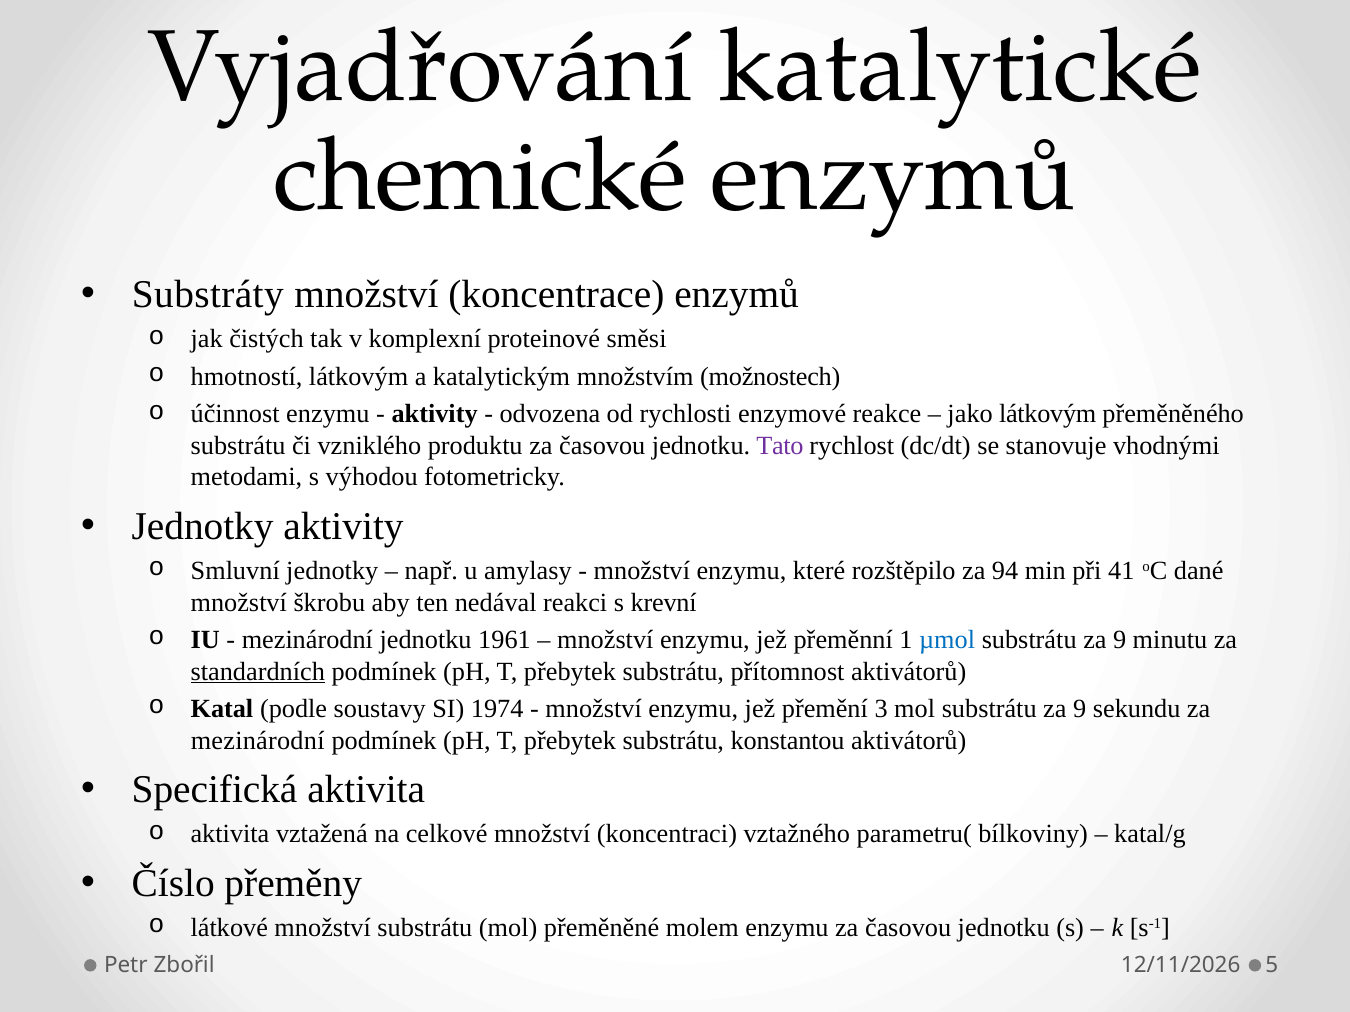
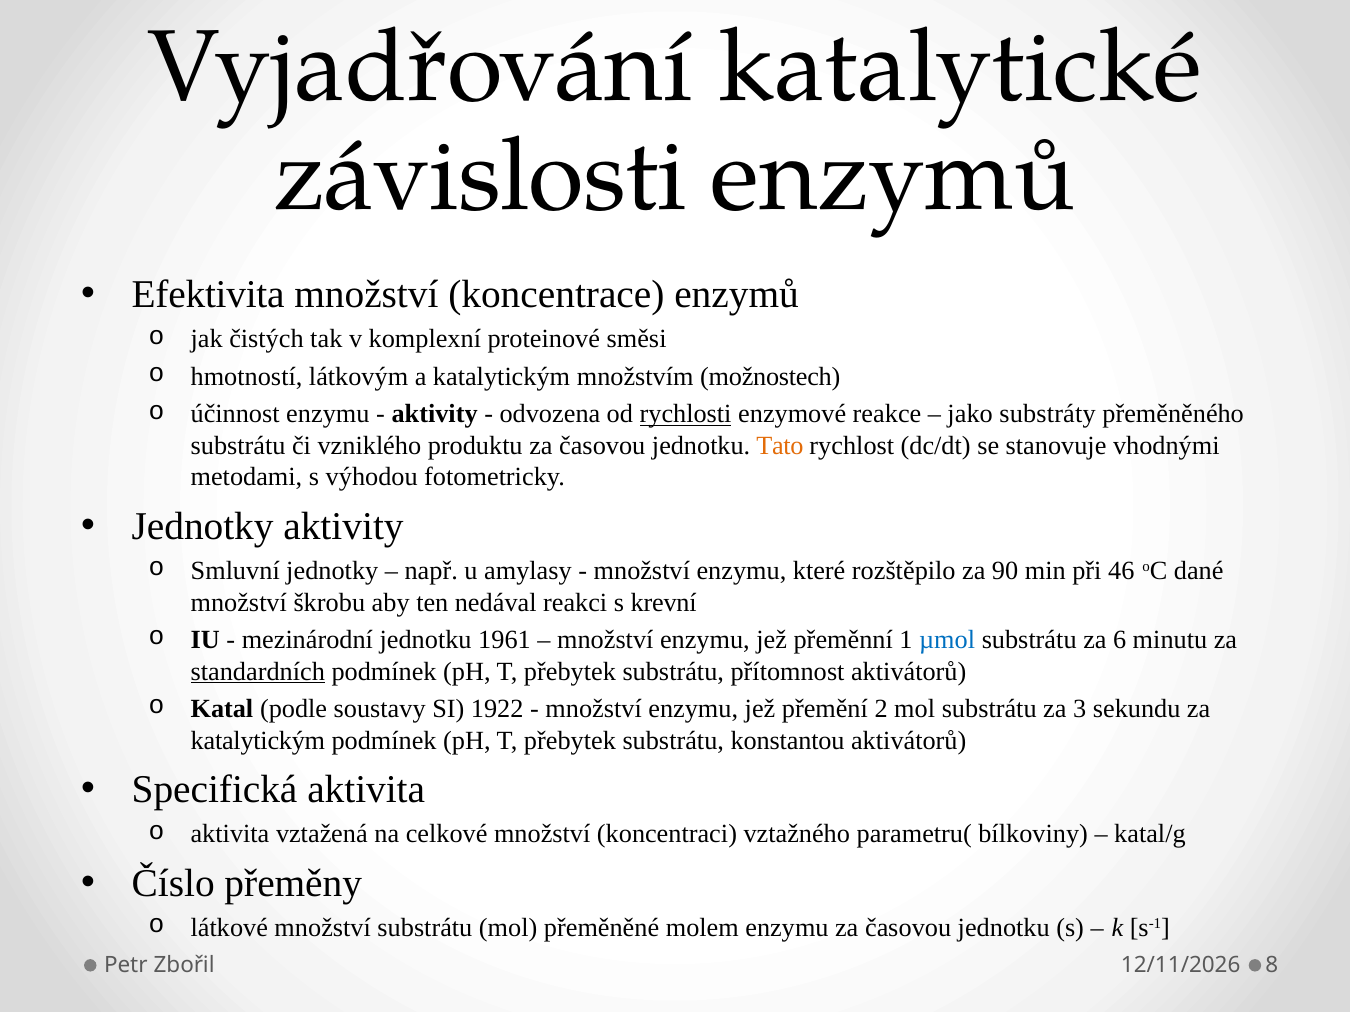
chemické: chemické -> závislosti
Substráty: Substráty -> Efektivita
rychlosti underline: none -> present
jako látkovým: látkovým -> substráty
Tato colour: purple -> orange
94: 94 -> 90
41: 41 -> 46
9 at (1120, 640): 9 -> 6
1974: 1974 -> 1922
3: 3 -> 2
mol substrátu za 9: 9 -> 3
mezinárodní at (258, 741): mezinárodní -> katalytickým
5: 5 -> 8
